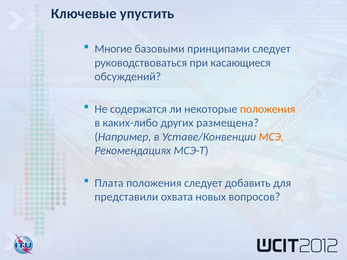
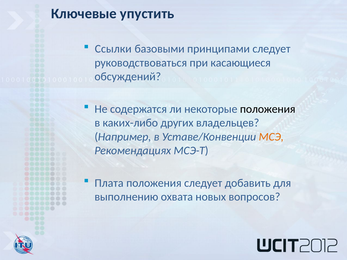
Многие: Многие -> Ссылки
положения at (268, 109) colour: orange -> black
размещена: размещена -> владельцев
представили: представили -> выполнению
